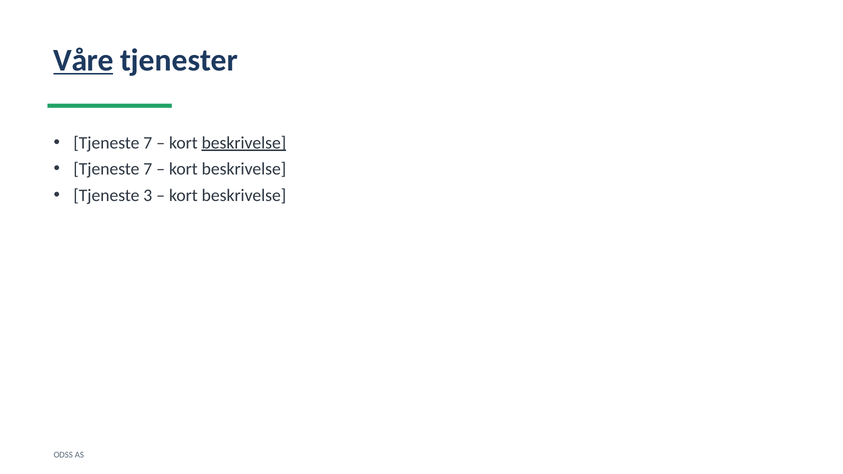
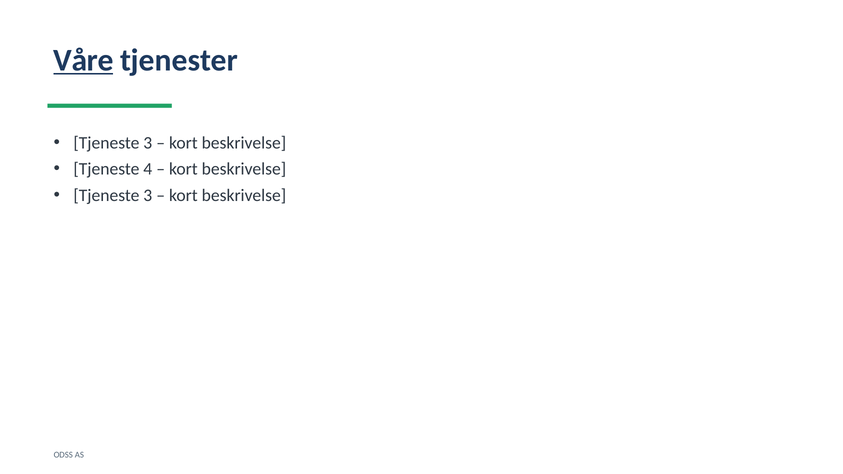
7 at (148, 143): 7 -> 3
beskrivelse at (244, 143) underline: present -> none
7 at (148, 169): 7 -> 4
